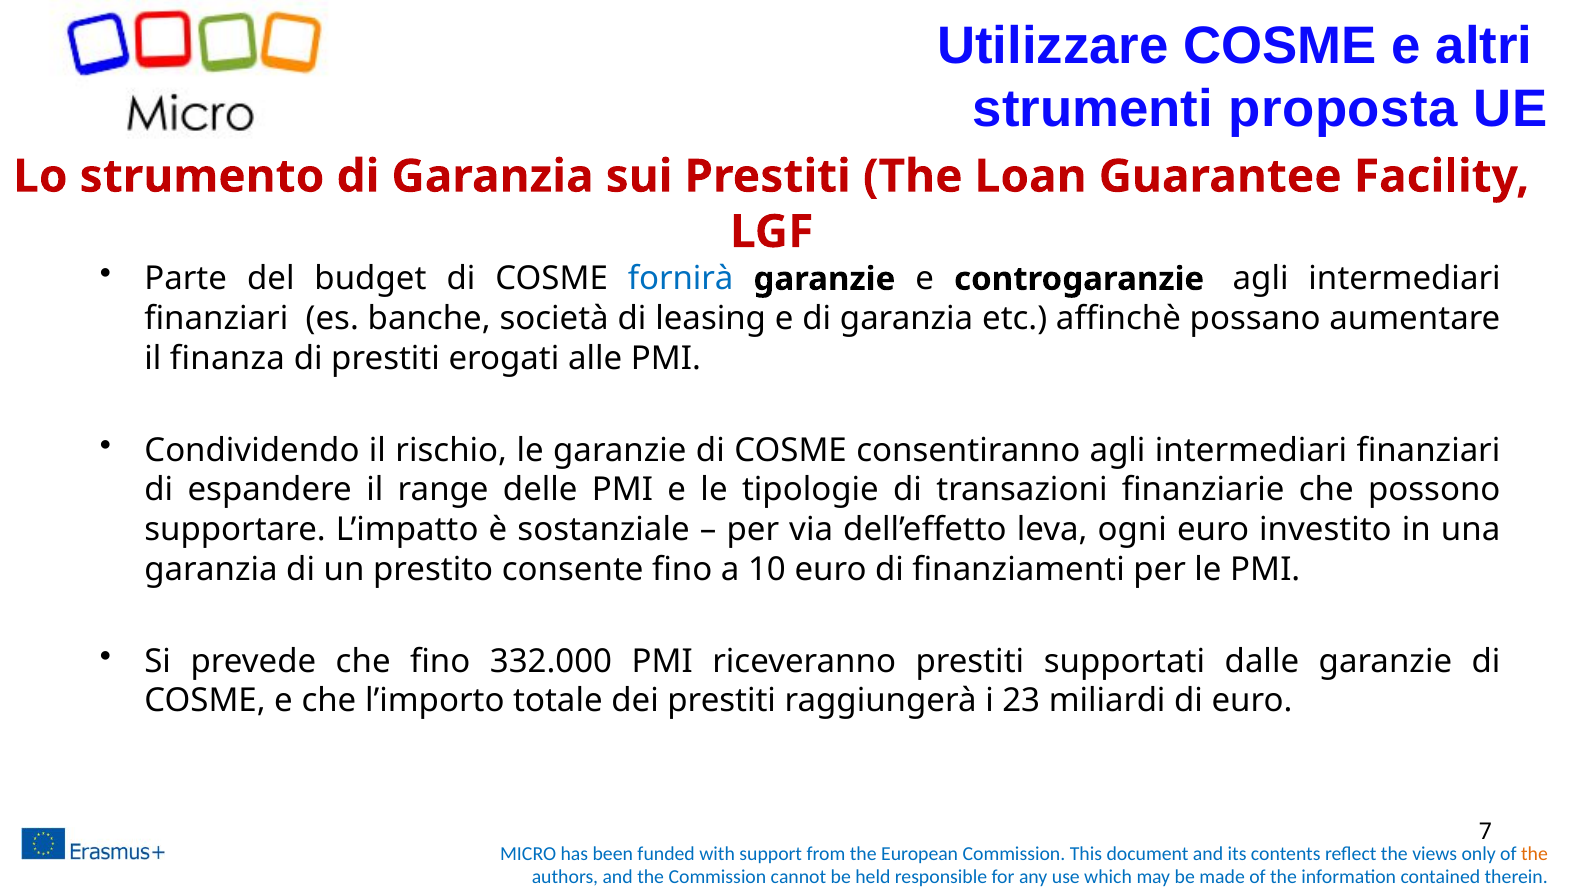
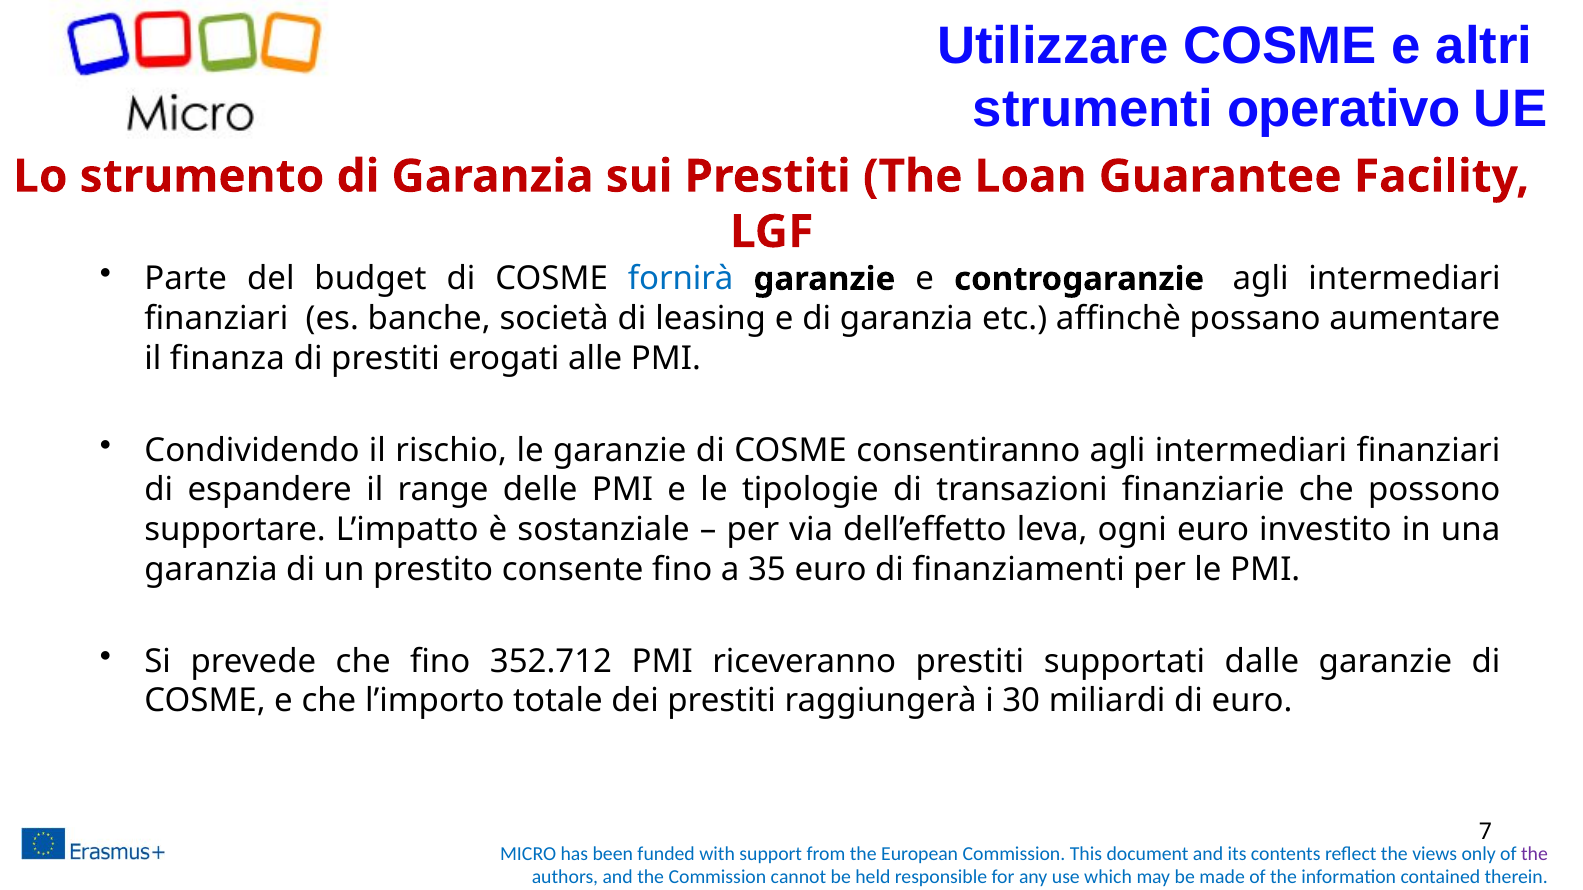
proposta: proposta -> operativo
10: 10 -> 35
332.000: 332.000 -> 352.712
23: 23 -> 30
the at (1534, 854) colour: orange -> purple
